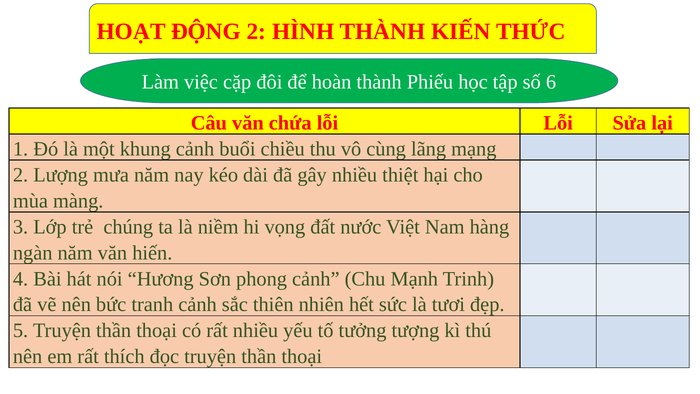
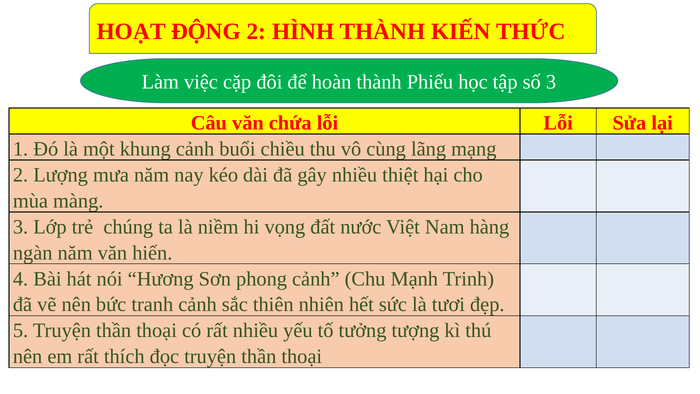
số 6: 6 -> 3
